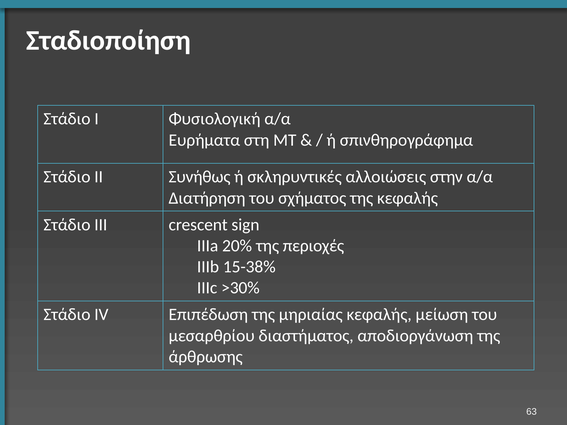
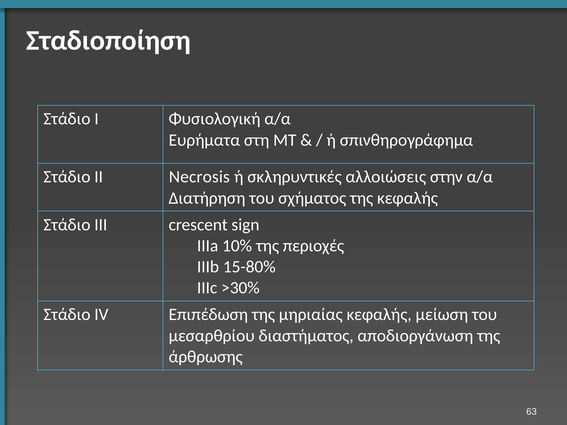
Συνήθως: Συνήθως -> Necrosis
20%: 20% -> 10%
15-38%: 15-38% -> 15-80%
